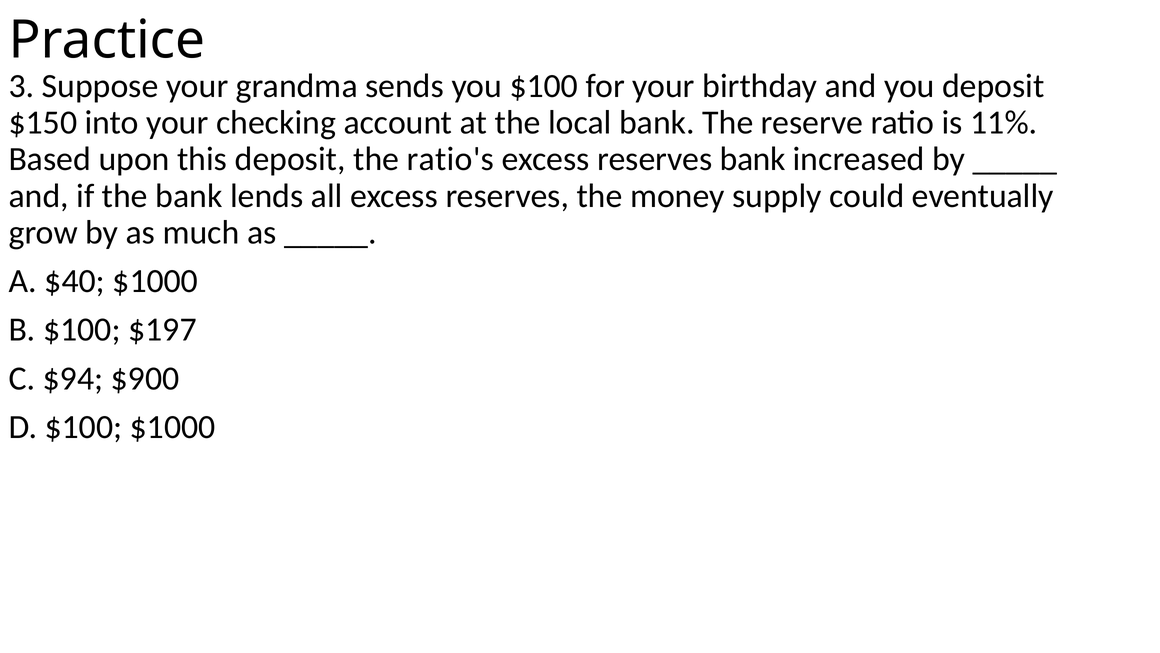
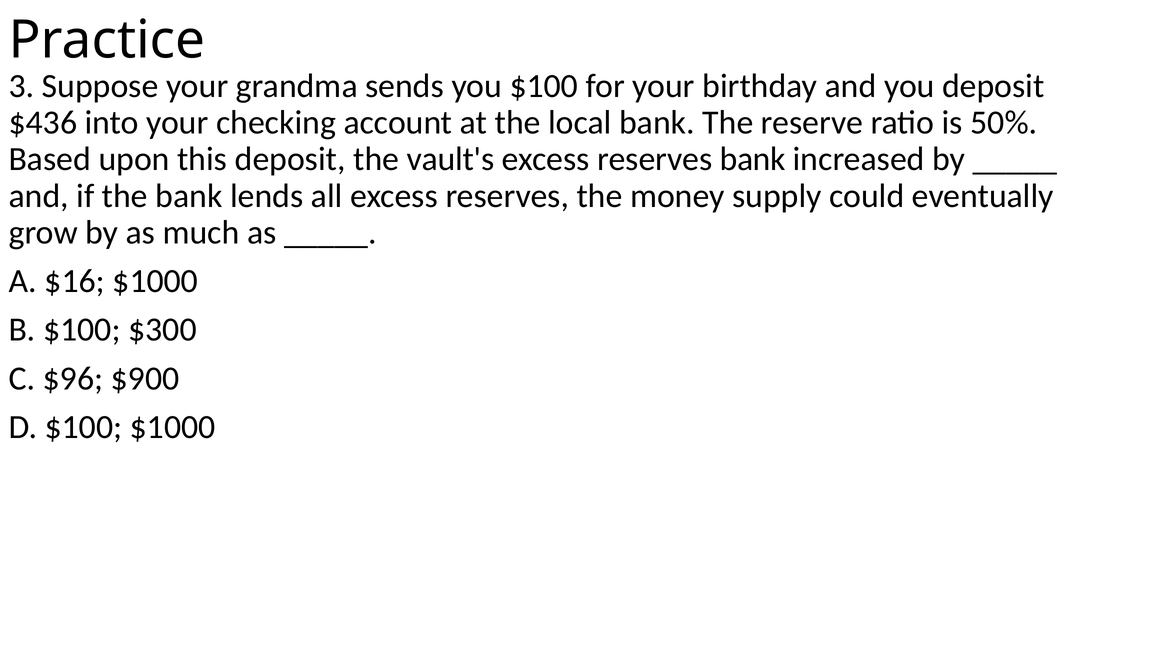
$150: $150 -> $436
11%: 11% -> 50%
ratio's: ratio's -> vault's
$40: $40 -> $16
$197: $197 -> $300
$94: $94 -> $96
